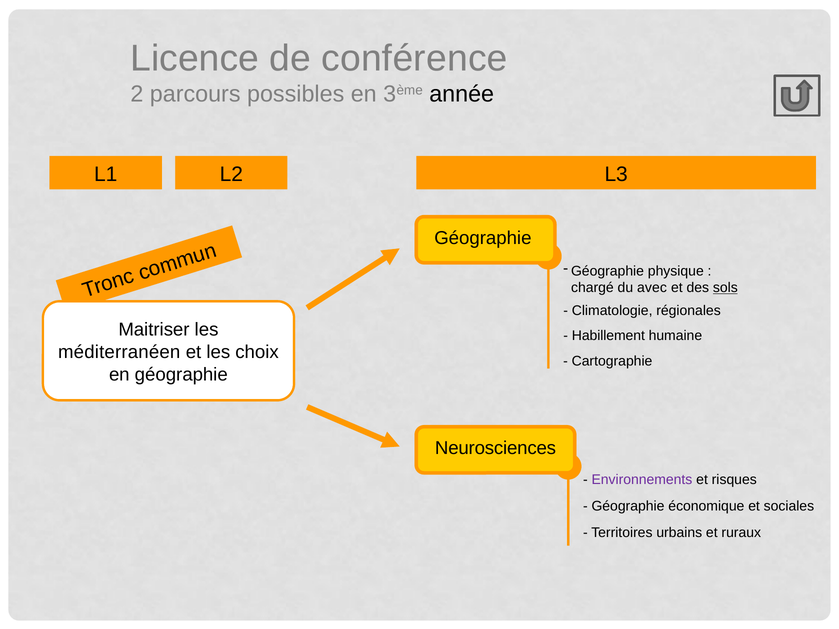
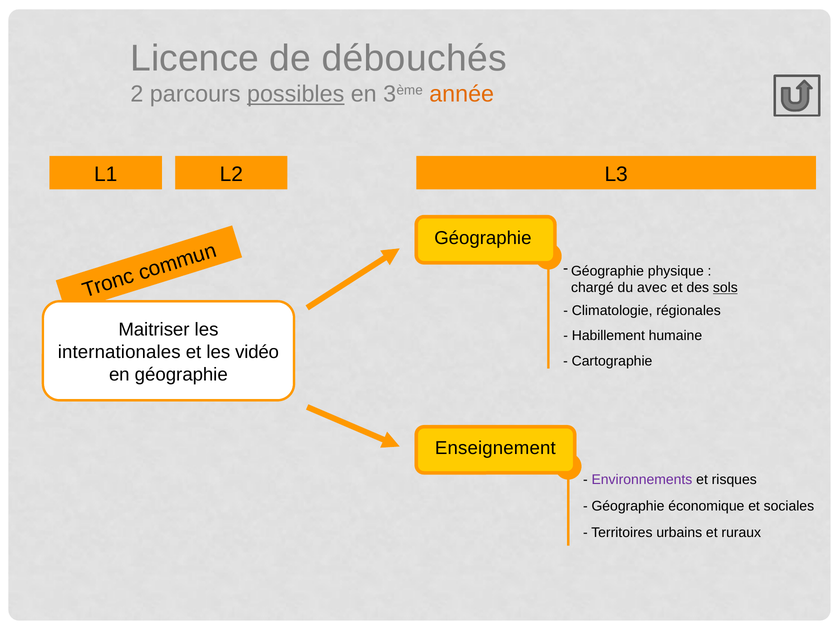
conférence: conférence -> débouchés
possibles underline: none -> present
année colour: black -> orange
méditerranéen: méditerranéen -> internationales
choix: choix -> vidéo
Neurosciences: Neurosciences -> Enseignement
